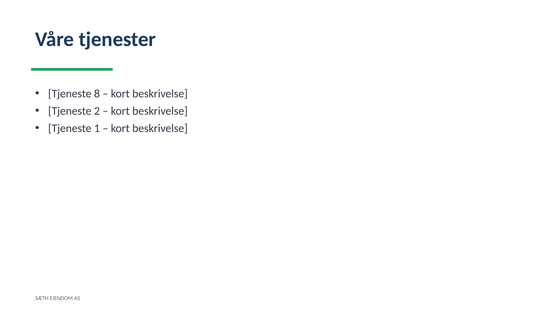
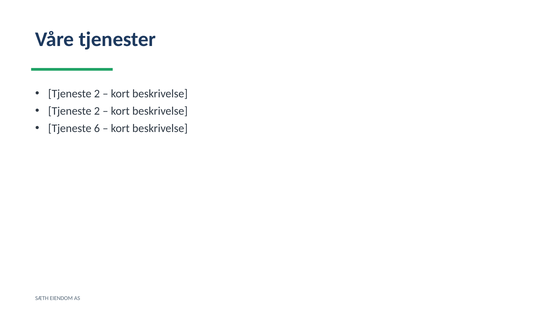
8 at (97, 94): 8 -> 2
1: 1 -> 6
